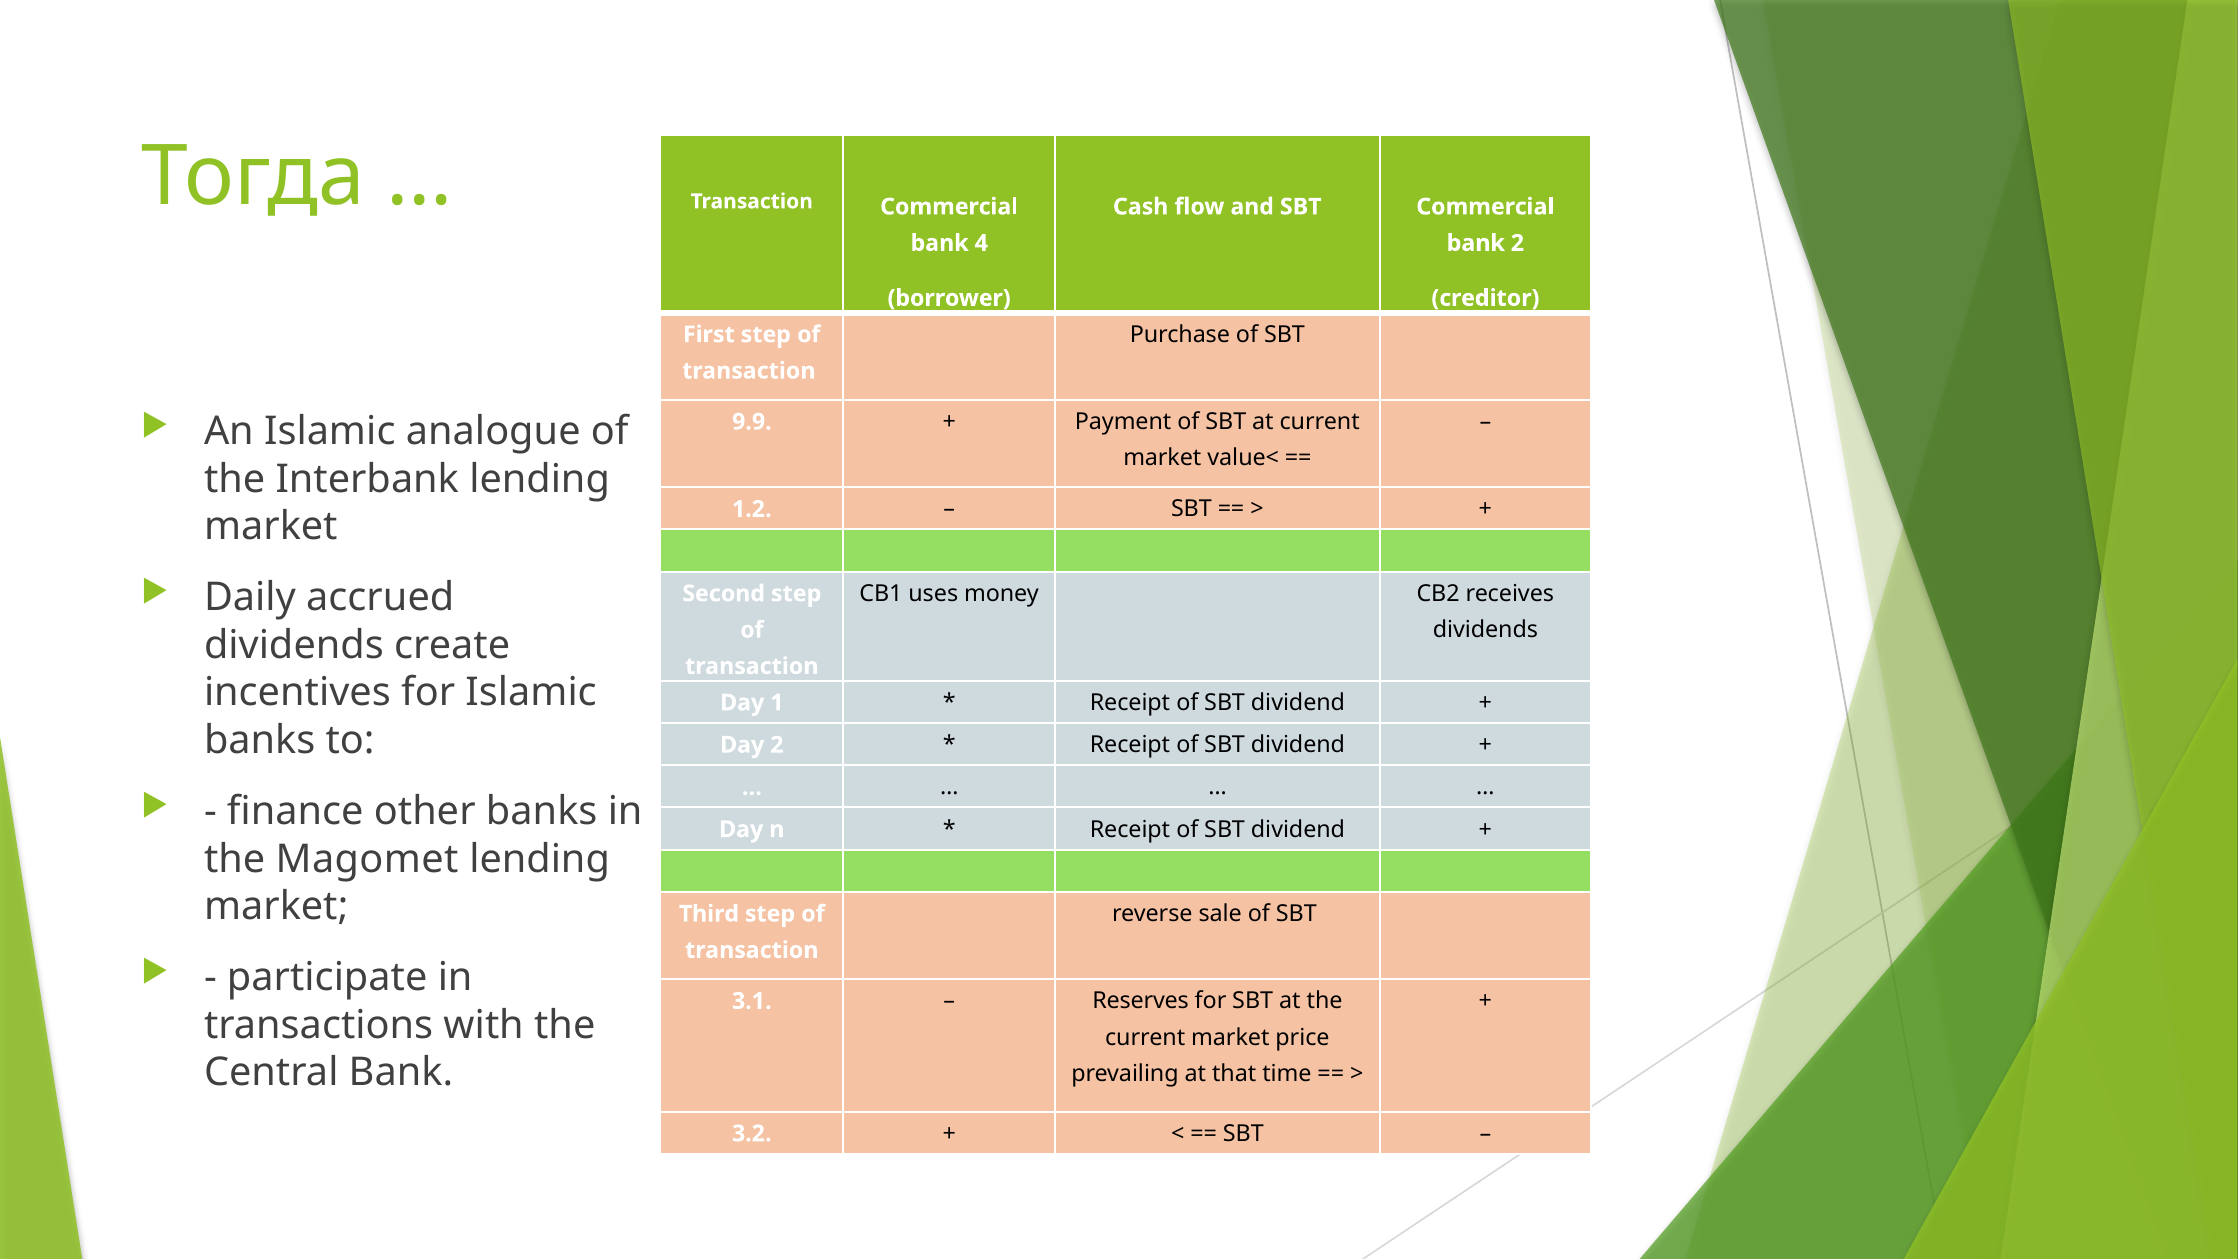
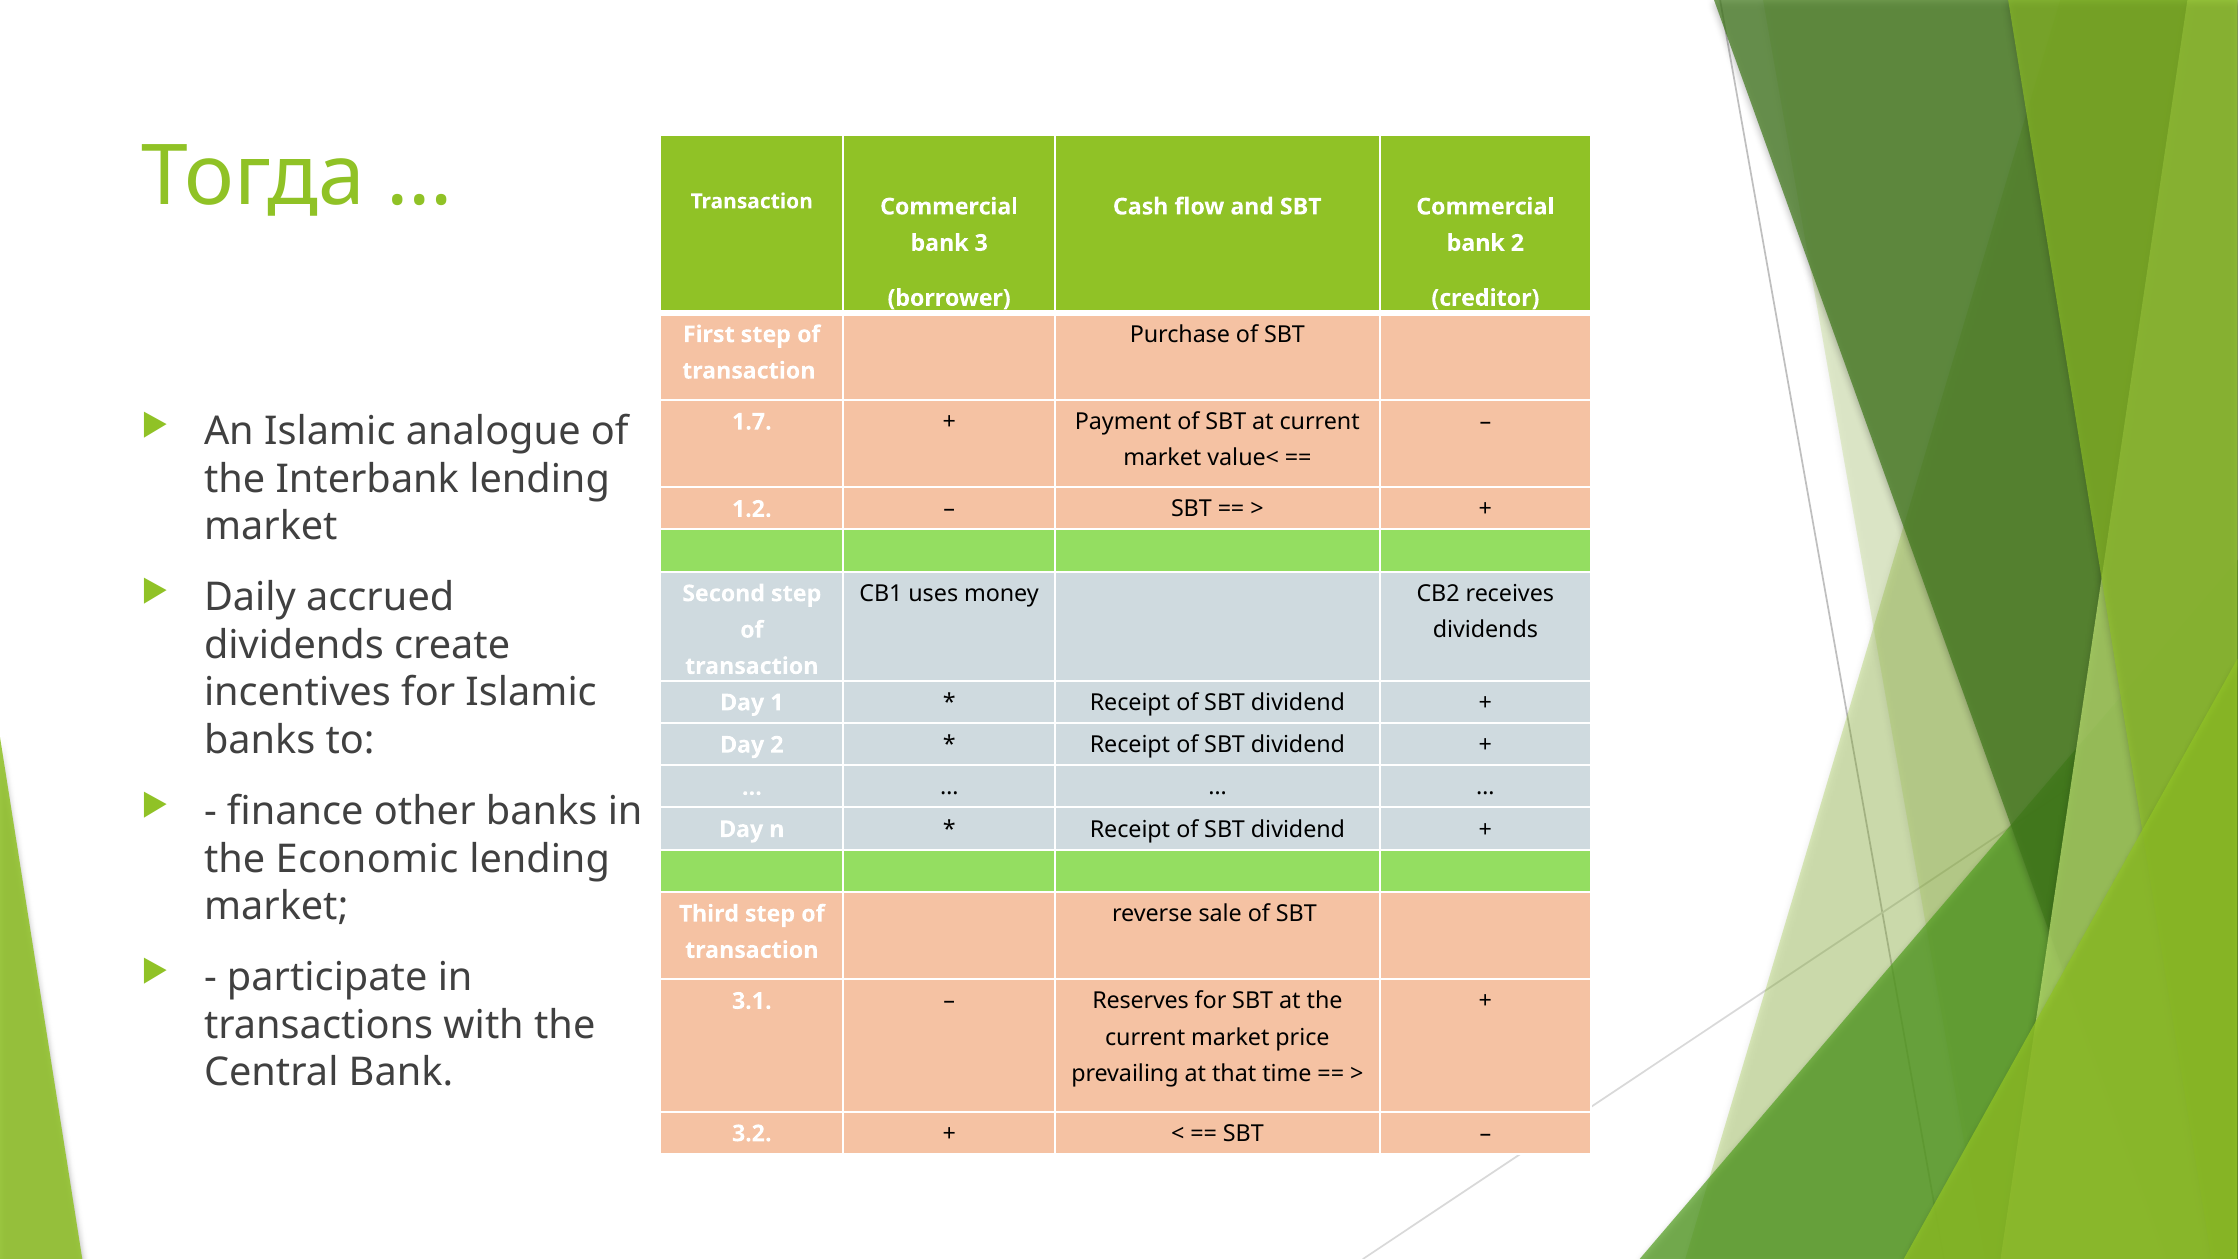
4: 4 -> 3
9.9: 9.9 -> 1.7
Magomet: Magomet -> Economic
